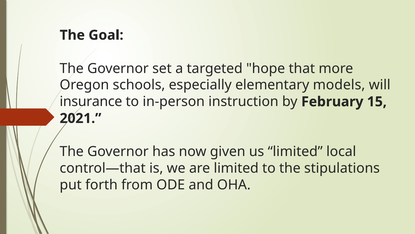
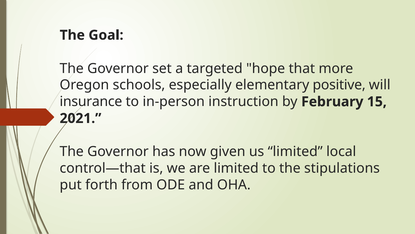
models: models -> positive
